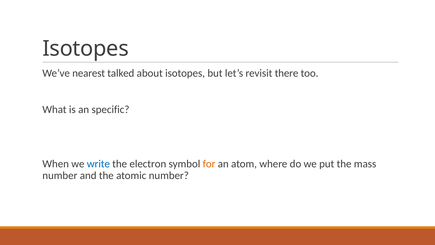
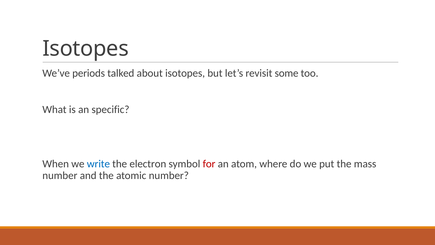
nearest: nearest -> periods
there: there -> some
for colour: orange -> red
